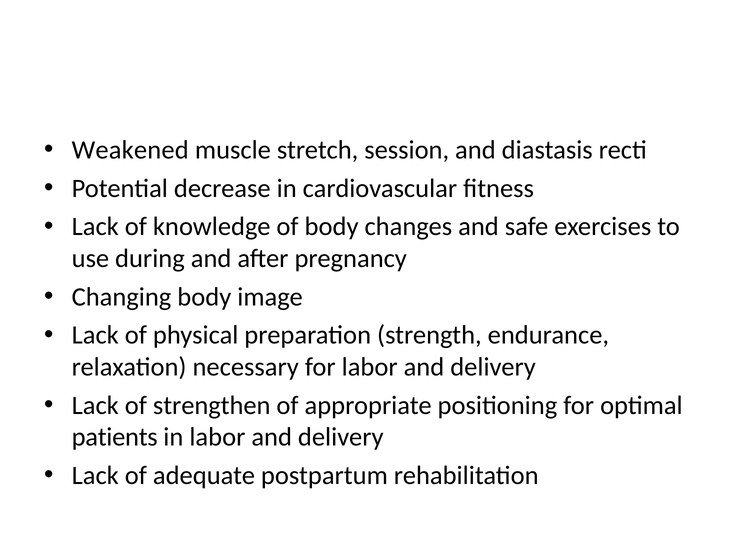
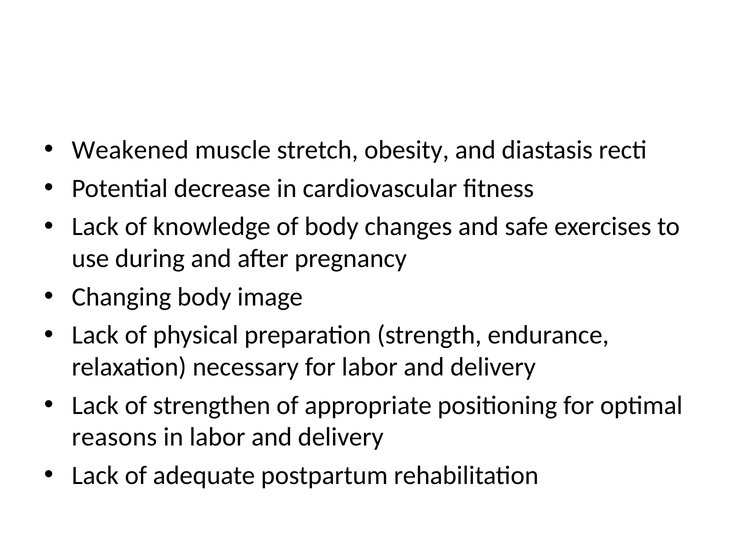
session: session -> obesity
patients: patients -> reasons
